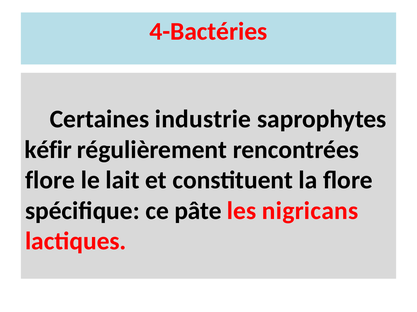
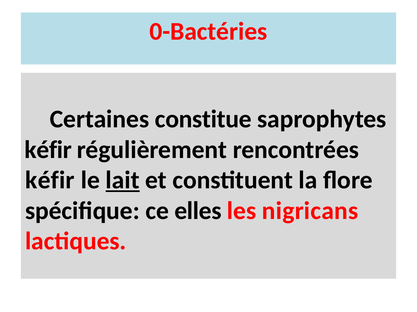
4-Bactéries: 4-Bactéries -> 0-Bactéries
industrie: industrie -> constitue
flore at (50, 181): flore -> kéfir
lait underline: none -> present
pâte: pâte -> elles
